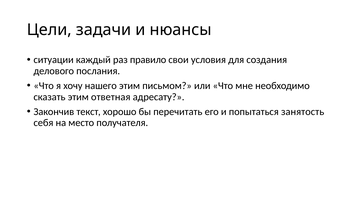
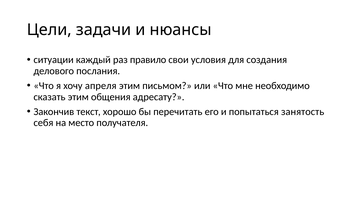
нашего: нашего -> апреля
ответная: ответная -> общения
